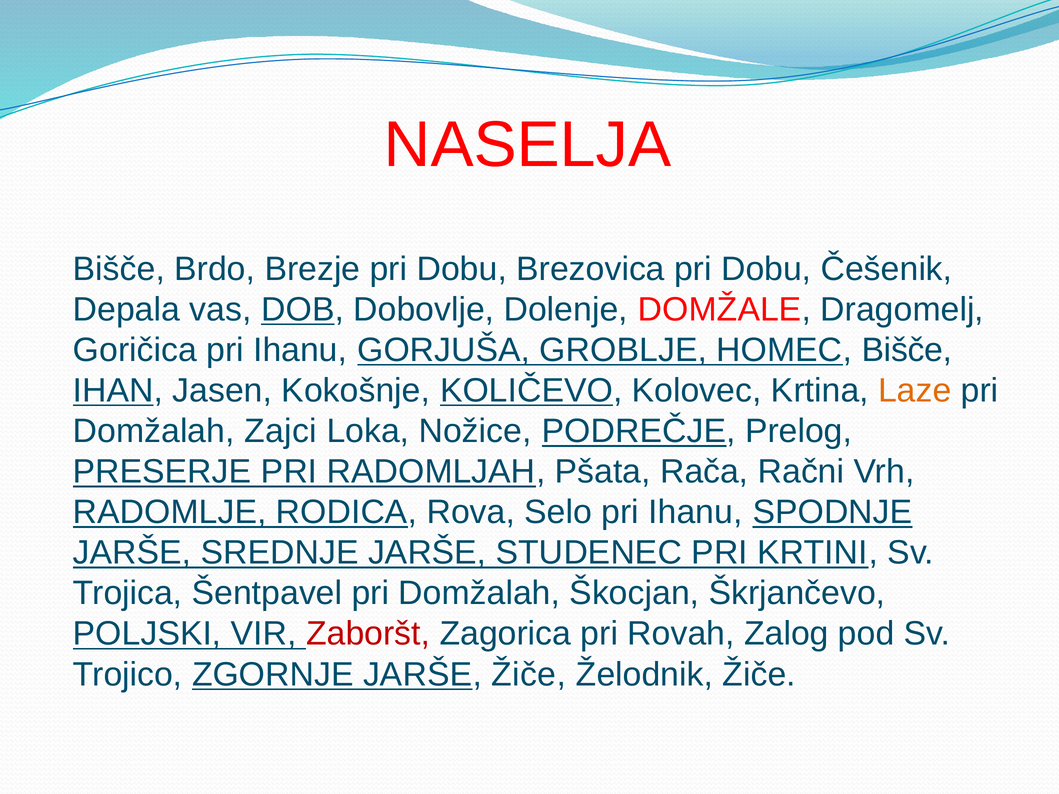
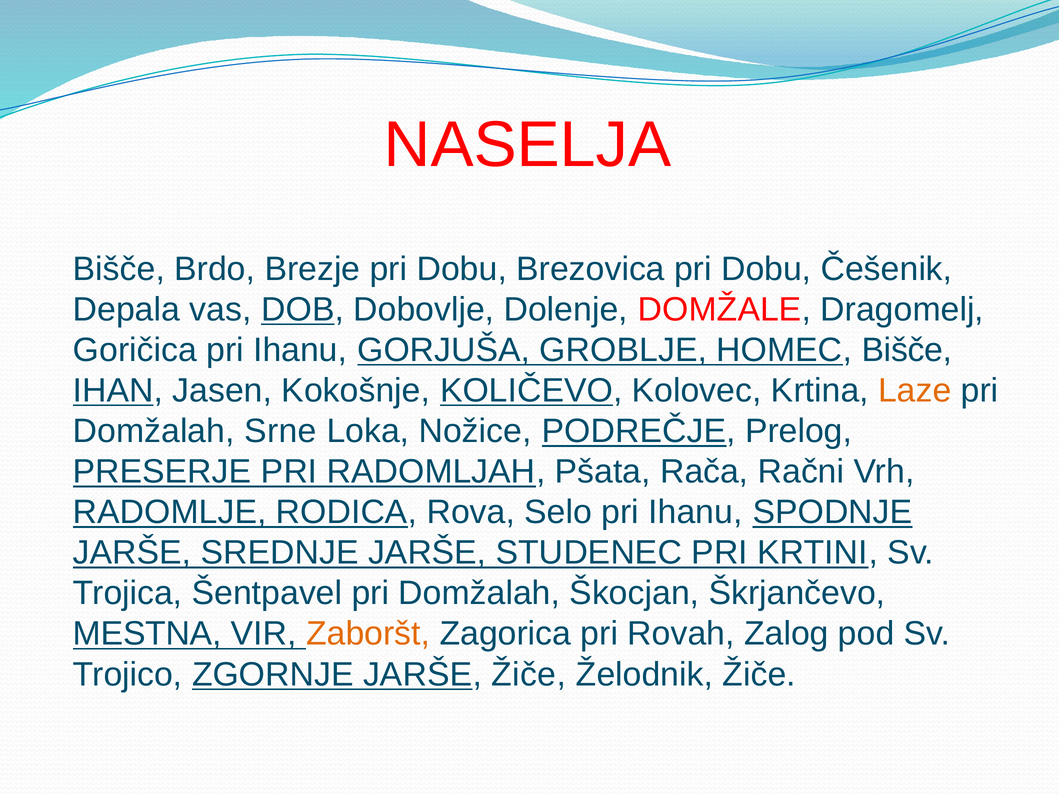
Zajci: Zajci -> Srne
POLJSKI: POLJSKI -> MESTNA
Zaboršt colour: red -> orange
